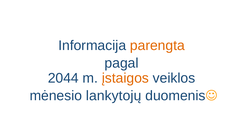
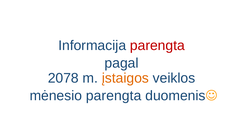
parengta at (157, 46) colour: orange -> red
2044: 2044 -> 2078
mėnesio lankytojų: lankytojų -> parengta
